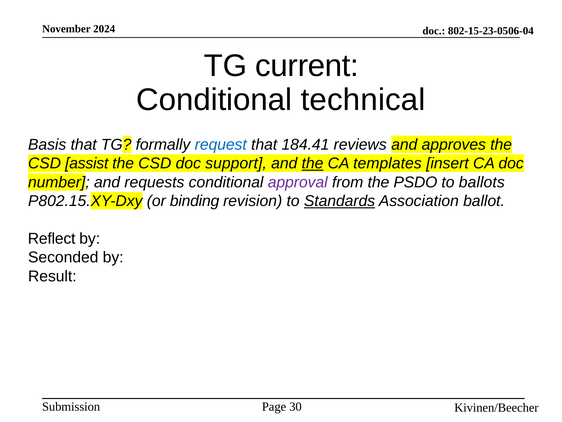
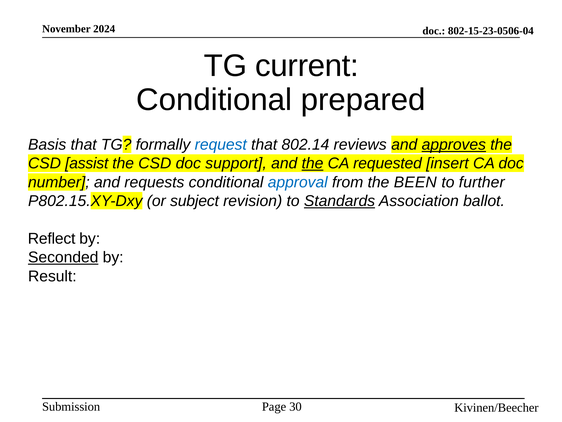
technical: technical -> prepared
184.41: 184.41 -> 802.14
approves underline: none -> present
templates: templates -> requested
approval colour: purple -> blue
PSDO: PSDO -> BEEN
ballots: ballots -> further
binding: binding -> subject
Seconded underline: none -> present
